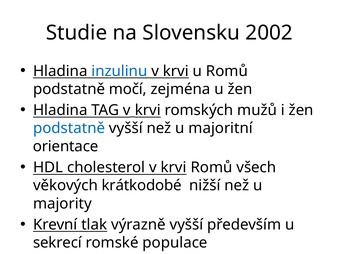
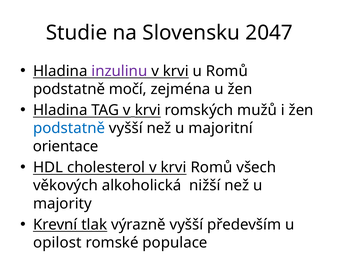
2002: 2002 -> 2047
inzulinu colour: blue -> purple
krátkodobé: krátkodobé -> alkoholická
sekrecí: sekrecí -> opilost
